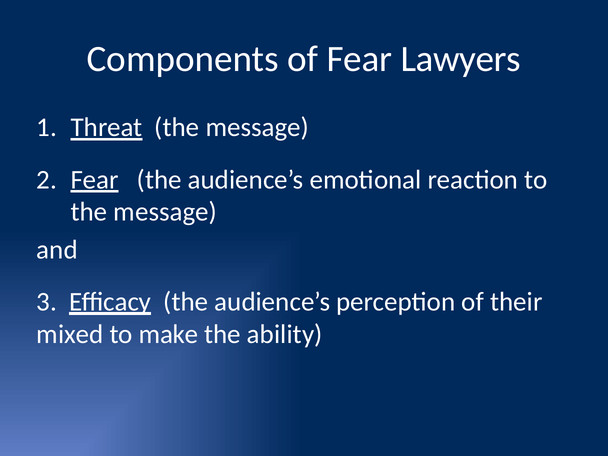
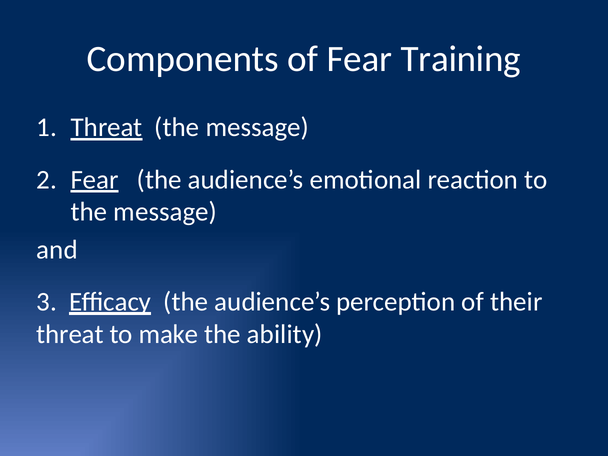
Lawyers: Lawyers -> Training
mixed at (70, 334): mixed -> threat
